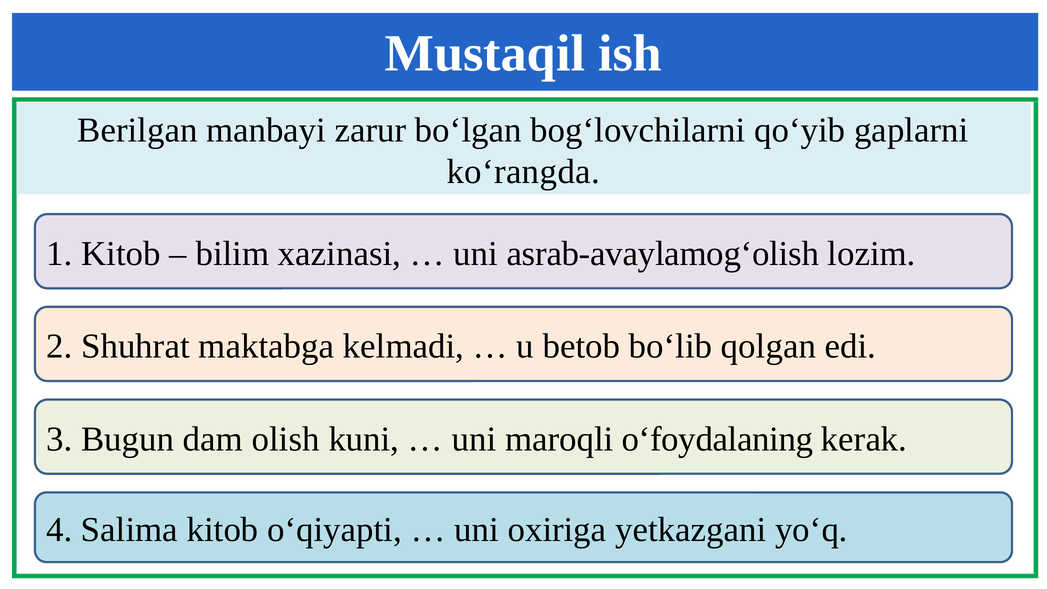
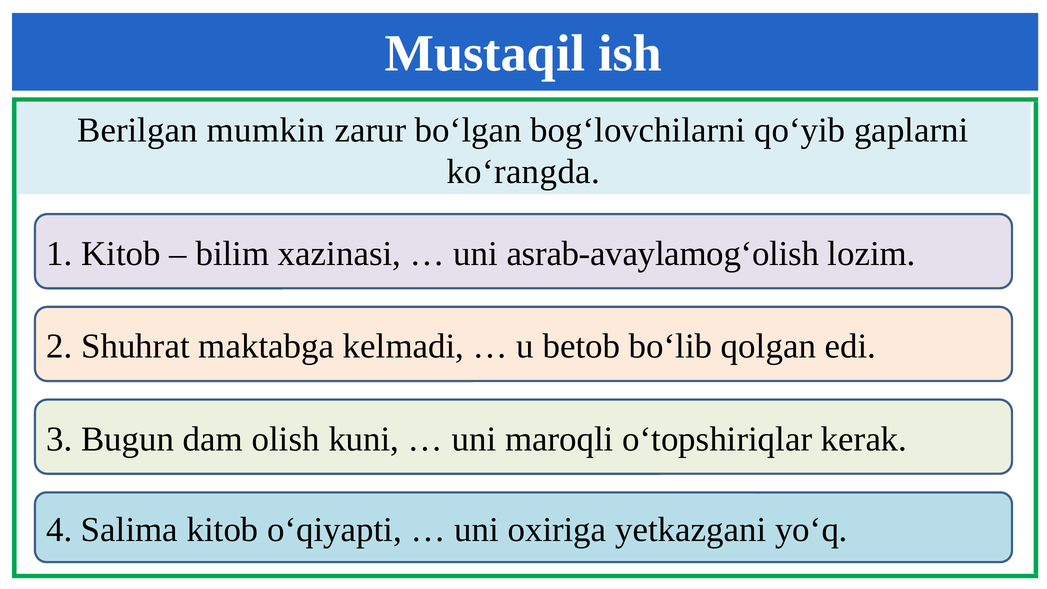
manbayi: manbayi -> mumkin
o‘foydalaning: o‘foydalaning -> o‘topshiriqlar
